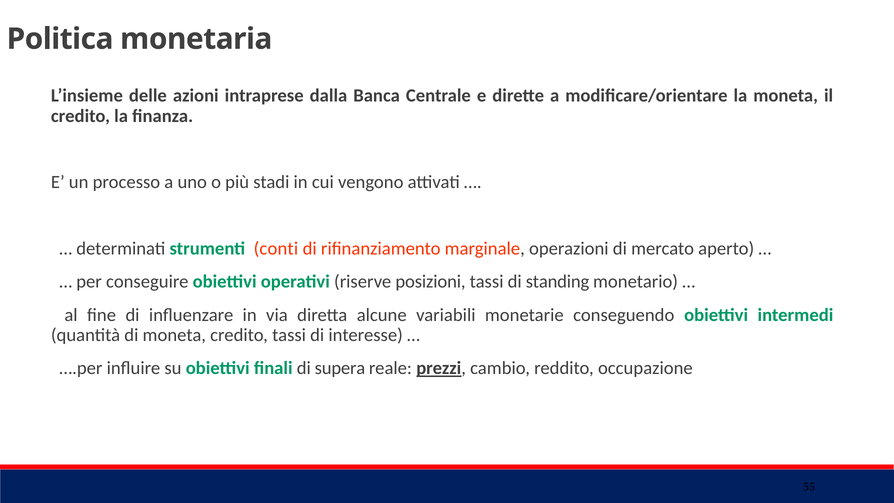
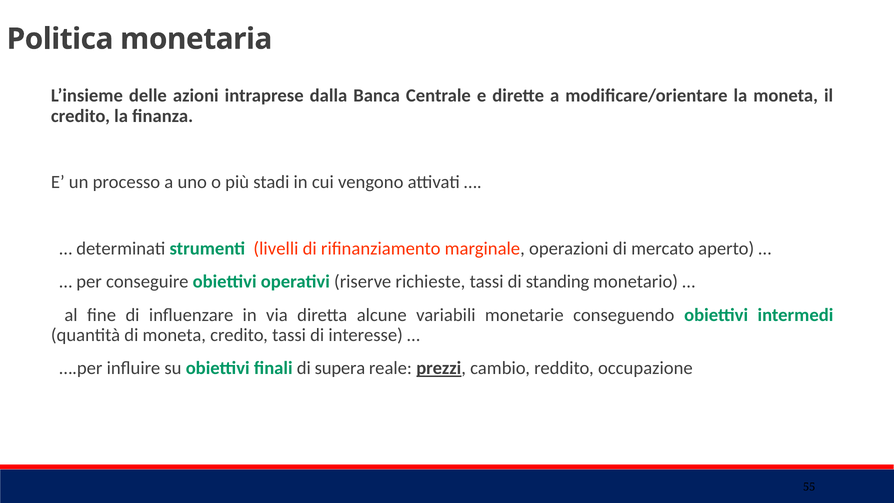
conti: conti -> livelli
posizioni: posizioni -> richieste
